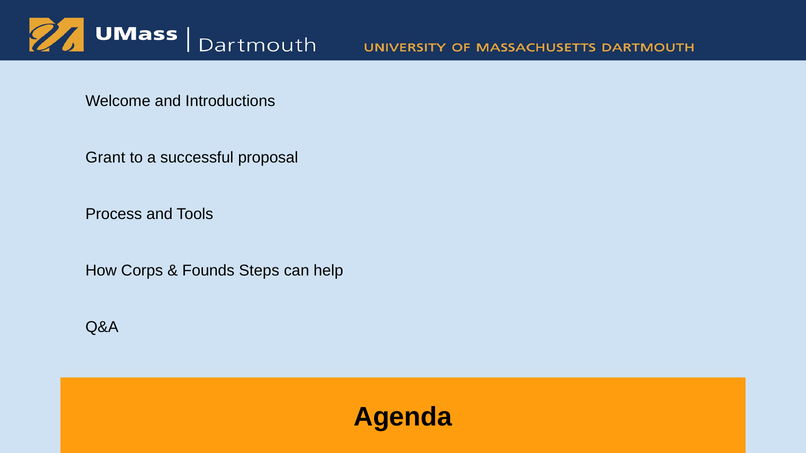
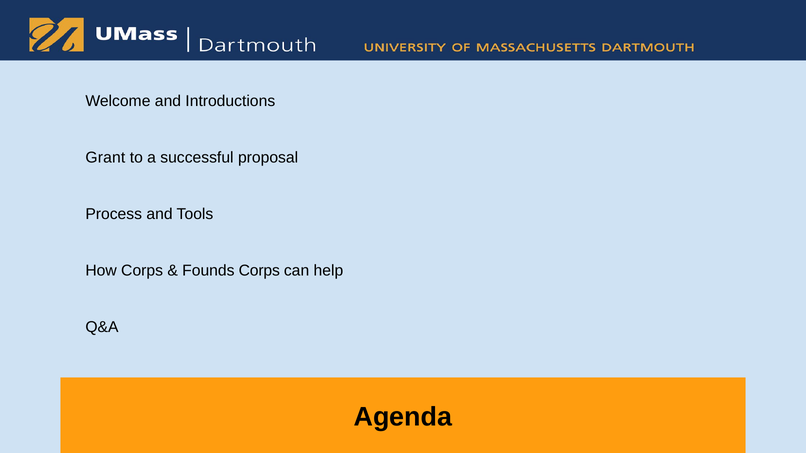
Founds Steps: Steps -> Corps
